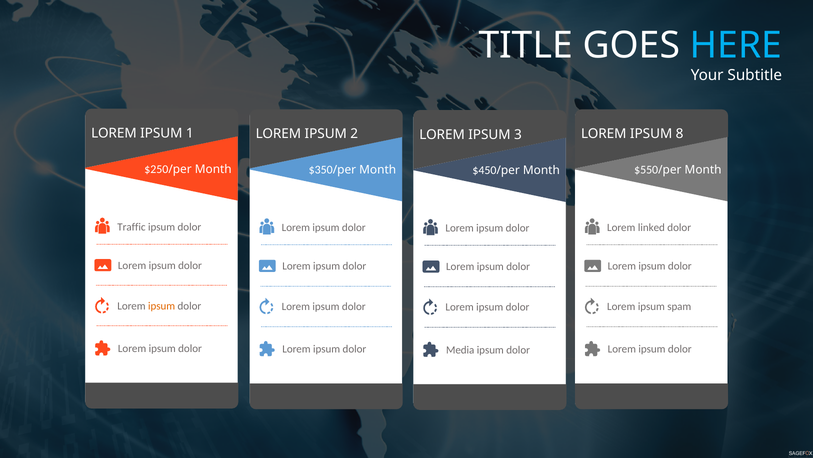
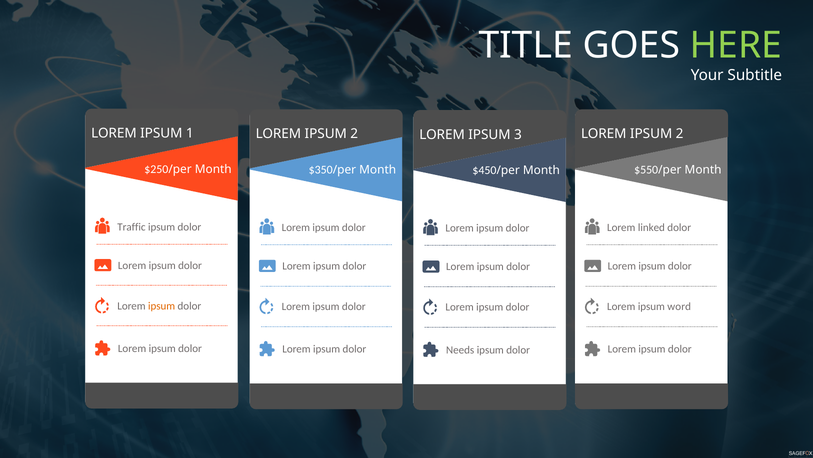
HERE colour: light blue -> light green
8 at (680, 134): 8 -> 2
spam: spam -> word
Media: Media -> Needs
